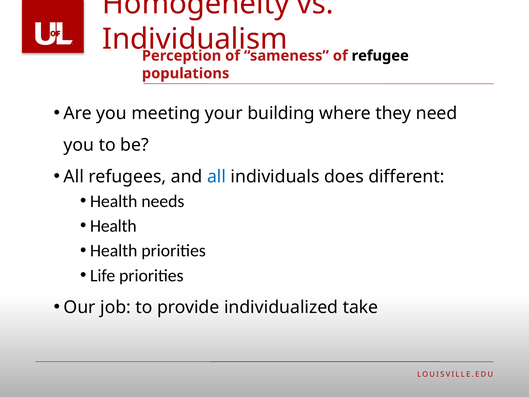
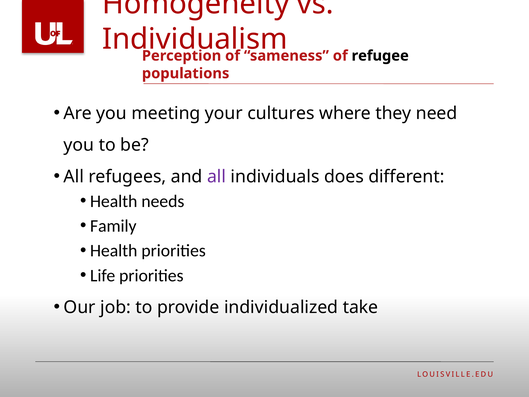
building: building -> cultures
all at (216, 177) colour: blue -> purple
Health at (113, 226): Health -> Family
